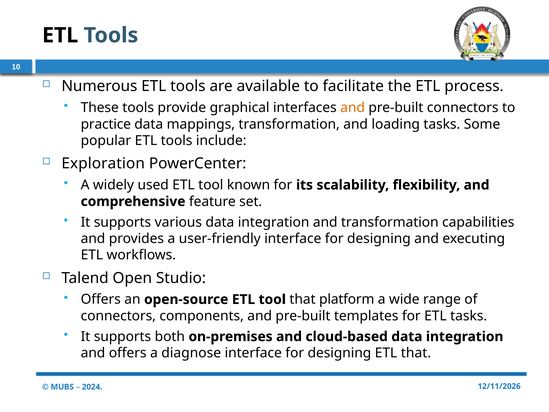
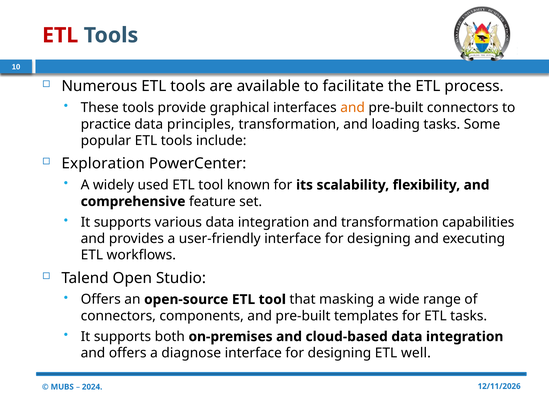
ETL at (60, 35) colour: black -> red
mappings: mappings -> principles
platform: platform -> masking
ETL that: that -> well
